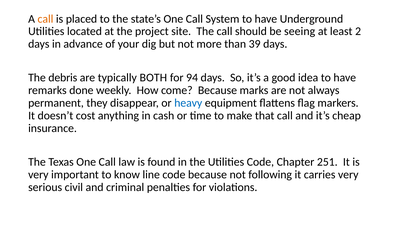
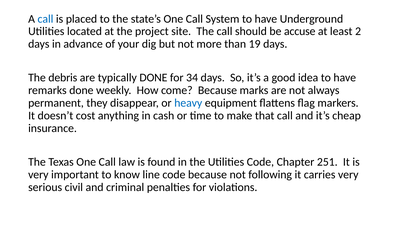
call at (45, 19) colour: orange -> blue
seeing: seeing -> accuse
39: 39 -> 19
typically BOTH: BOTH -> DONE
94: 94 -> 34
